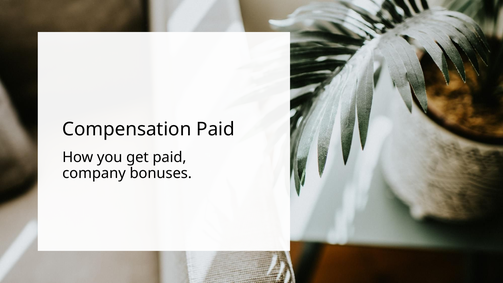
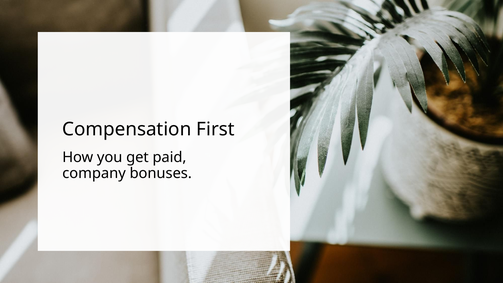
Compensation Paid: Paid -> First
